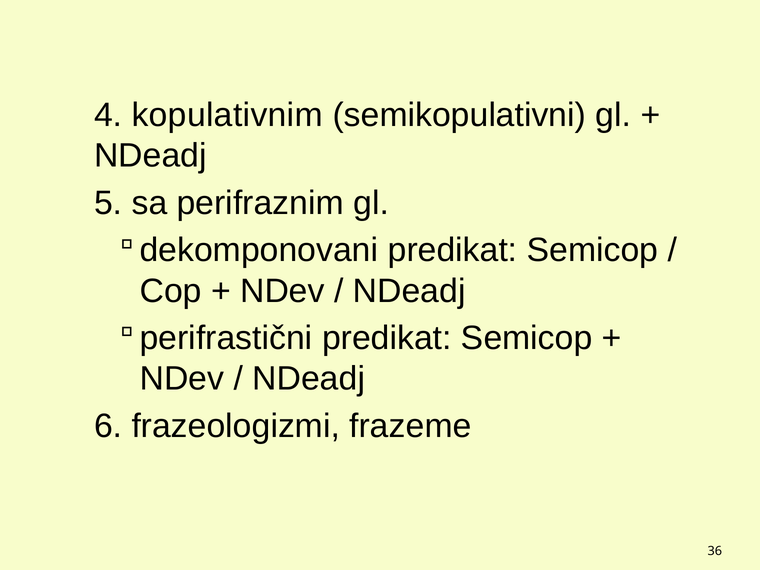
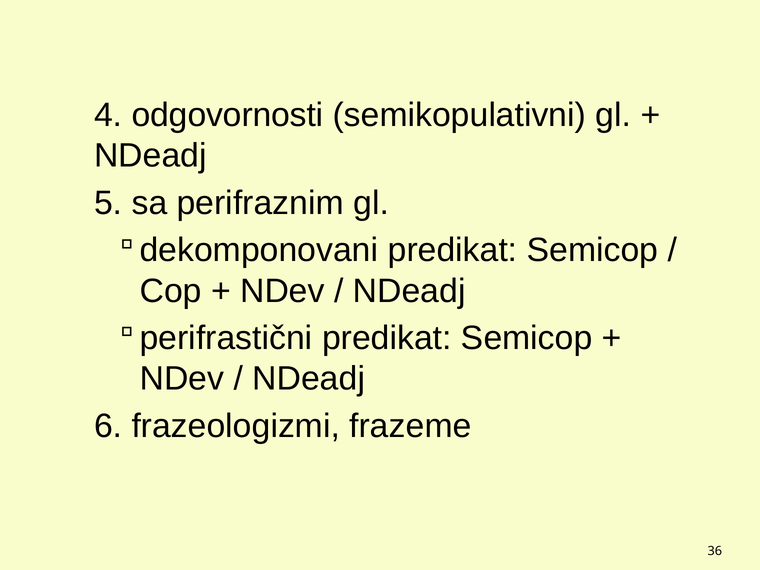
kopulativnim: kopulativnim -> odgovornosti
